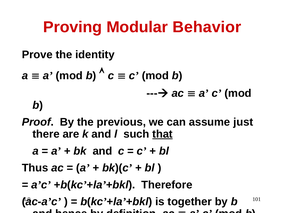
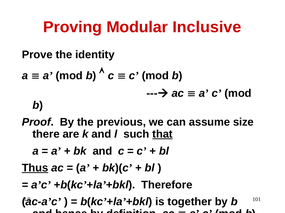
Behavior: Behavior -> Inclusive
just: just -> size
Thus underline: none -> present
